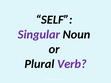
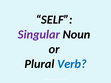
Verb colour: purple -> blue
